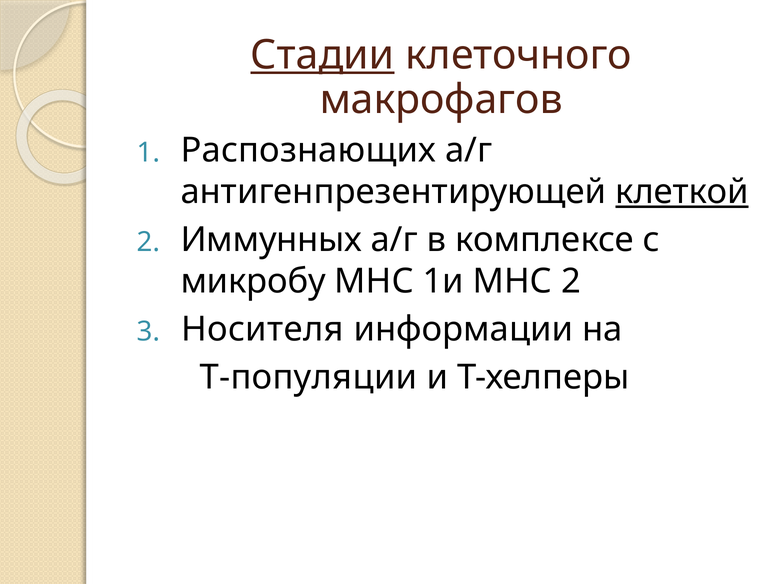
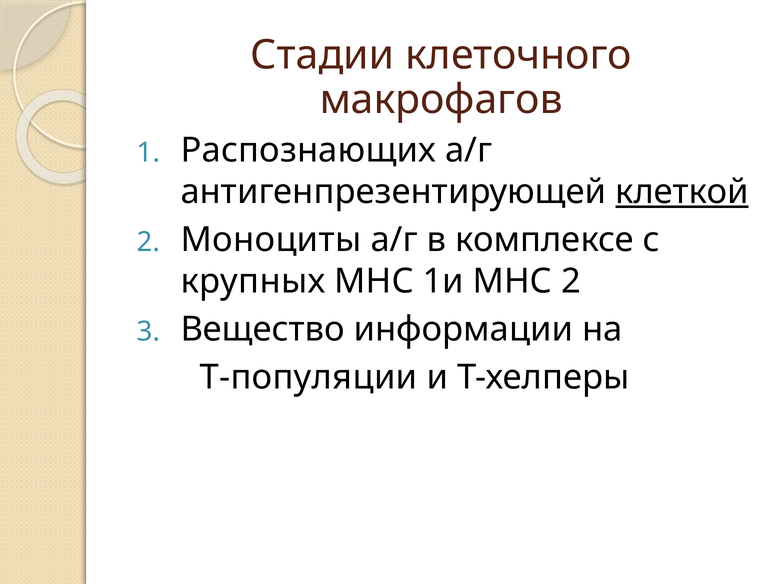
Стадии underline: present -> none
Иммунных: Иммунных -> Моноциты
микробу: микробу -> крупных
Носителя: Носителя -> Вещество
